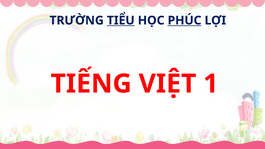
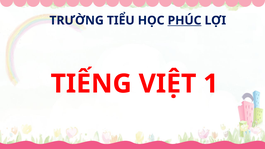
TIỂU underline: present -> none
